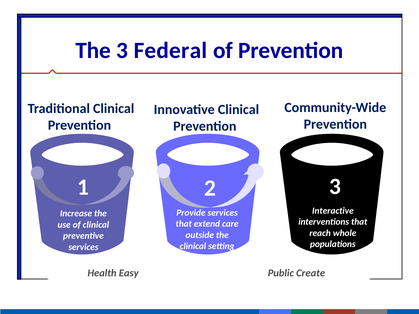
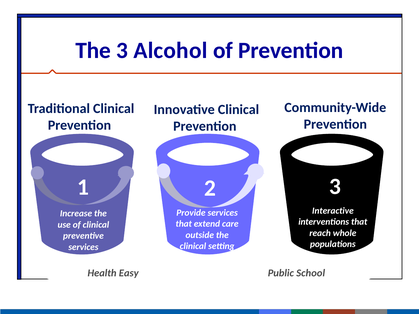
Federal: Federal -> Alcohol
Create: Create -> School
